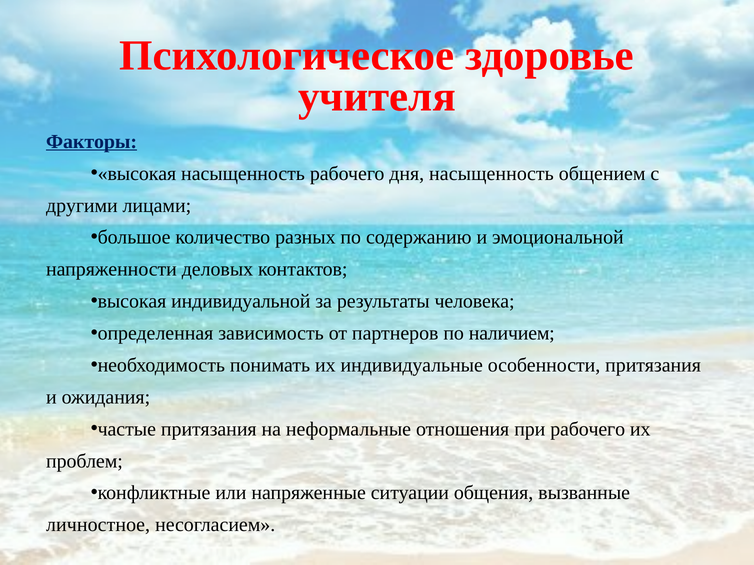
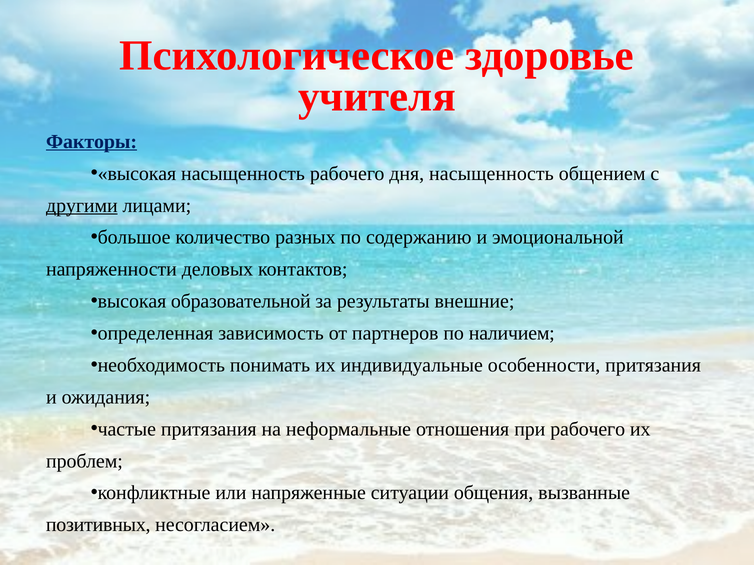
другими underline: none -> present
индивидуальной: индивидуальной -> образовательной
человека: человека -> внешние
личностное: личностное -> позитивных
